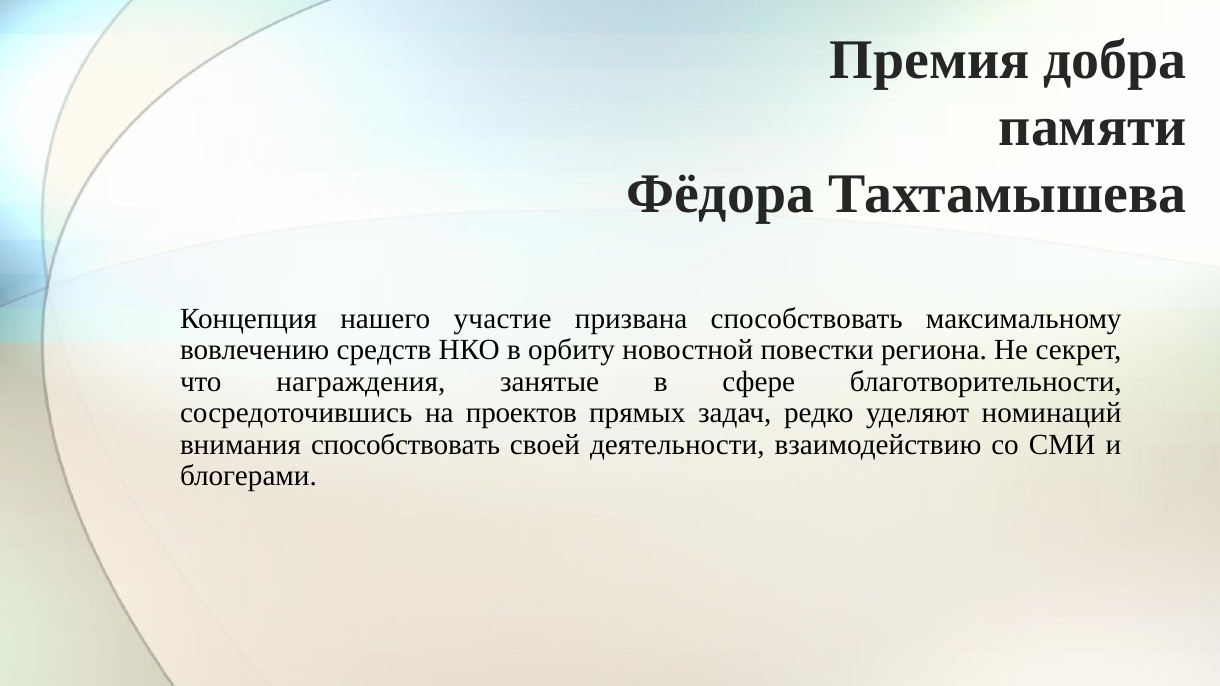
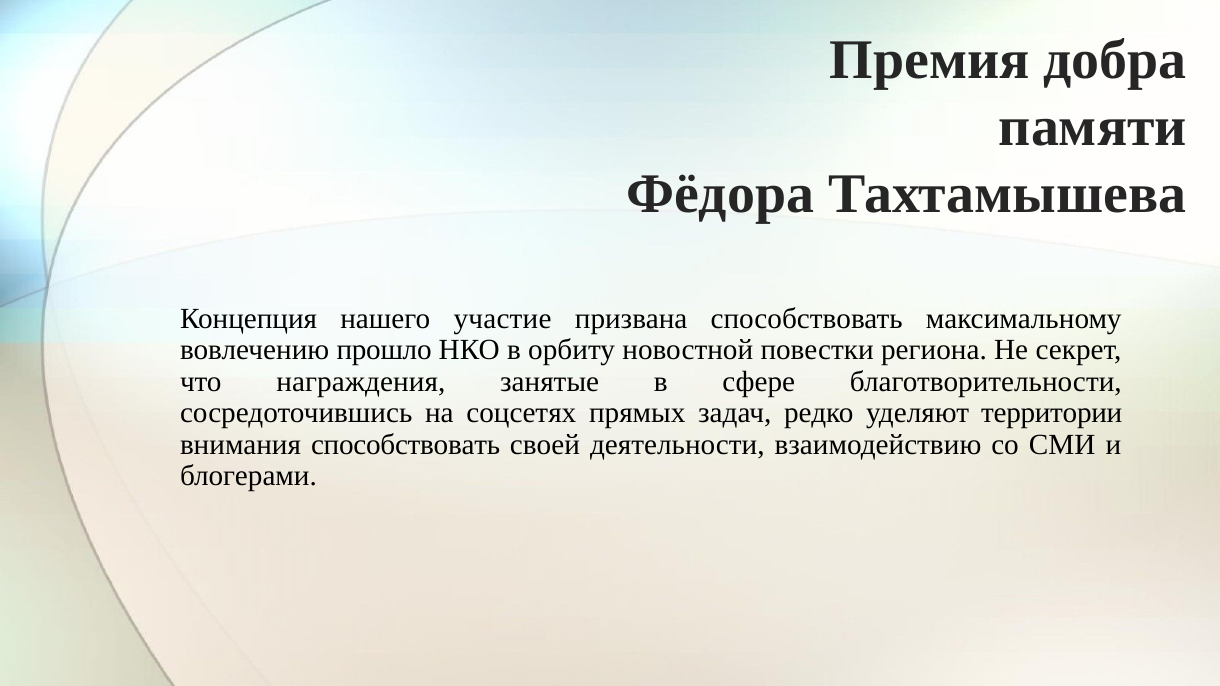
средств: средств -> прошло
проектов: проектов -> соцсетях
номинаций: номинаций -> территории
